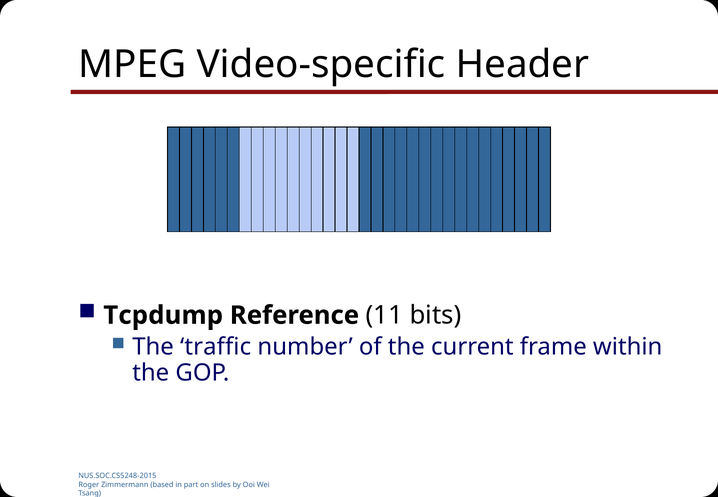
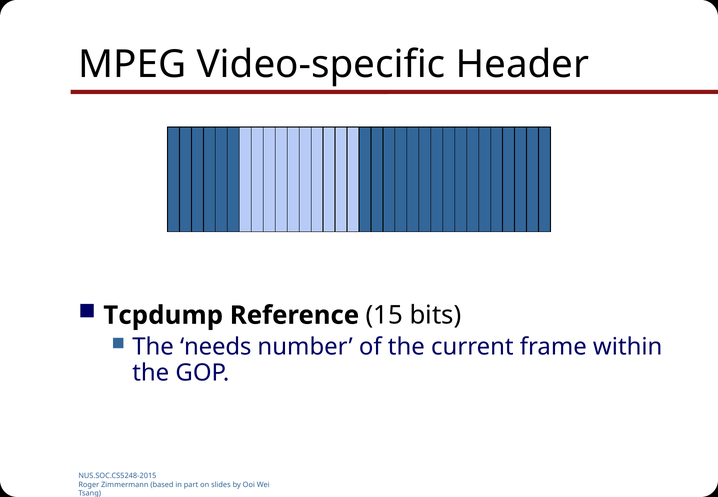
11: 11 -> 15
traffic: traffic -> needs
